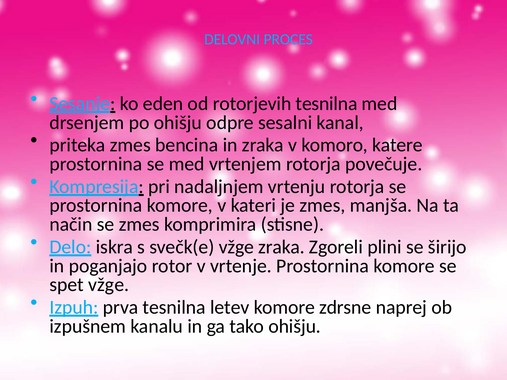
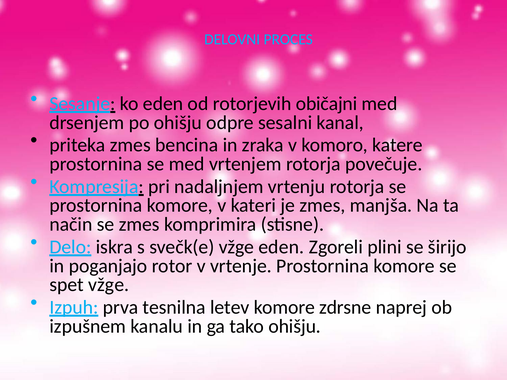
rotorjevih tesnilna: tesnilna -> običajni
vžge zraka: zraka -> eden
